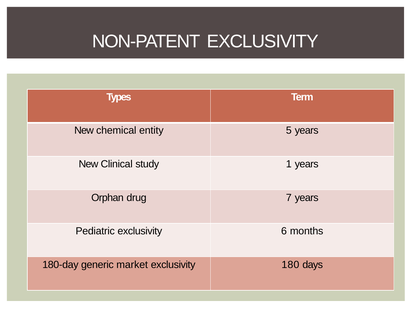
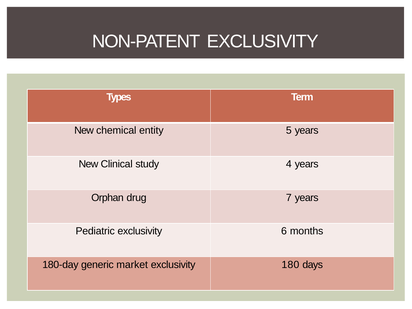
1: 1 -> 4
